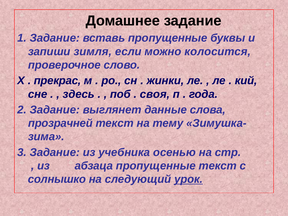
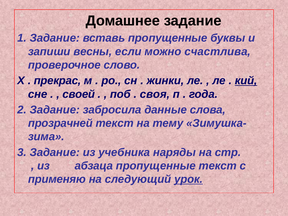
зимля: зимля -> весны
колосится: колосится -> счастлива
кий underline: none -> present
здесь: здесь -> своей
выглянет: выглянет -> забросила
осенью: осенью -> наряды
солнышко: солнышко -> применяю
